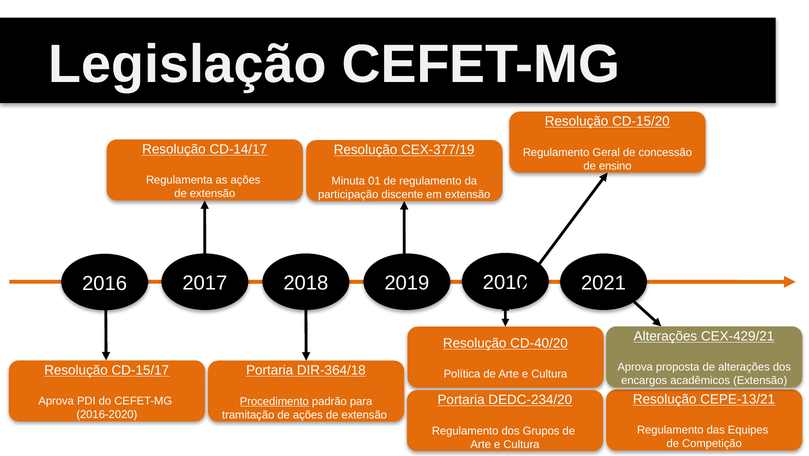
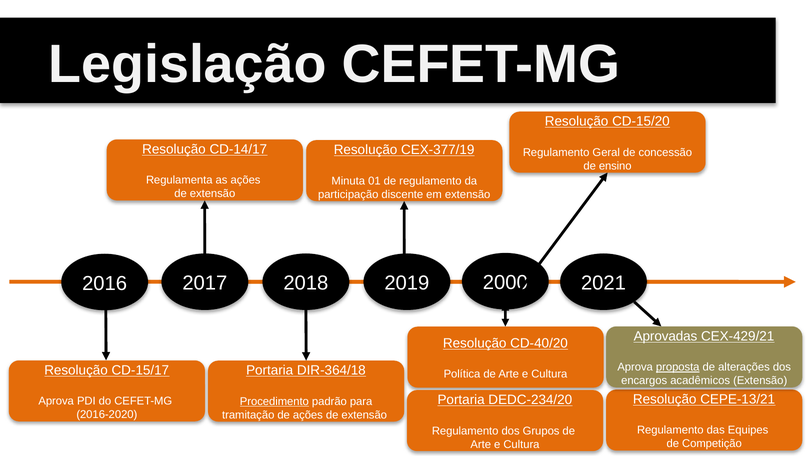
2010: 2010 -> 2000
Alterações at (665, 336): Alterações -> Aprovadas
proposta underline: none -> present
